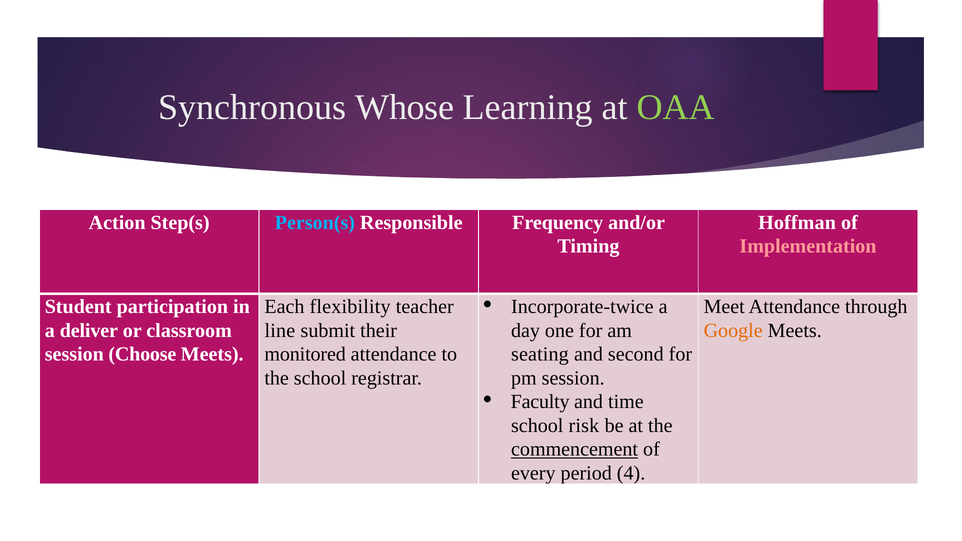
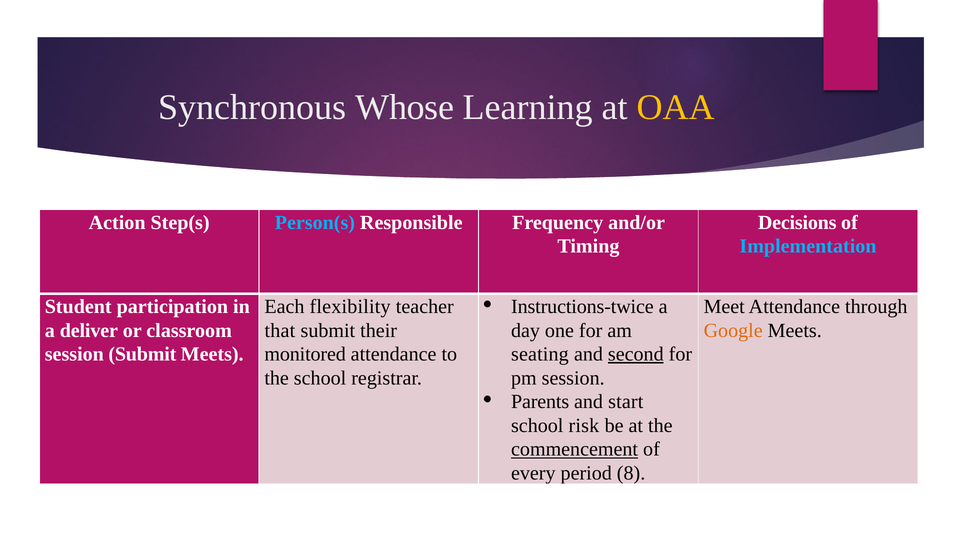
OAA colour: light green -> yellow
Hoffman: Hoffman -> Decisions
Implementation colour: pink -> light blue
Incorporate-twice: Incorporate-twice -> Instructions-twice
line: line -> that
session Choose: Choose -> Submit
second underline: none -> present
Faculty: Faculty -> Parents
time: time -> start
4: 4 -> 8
